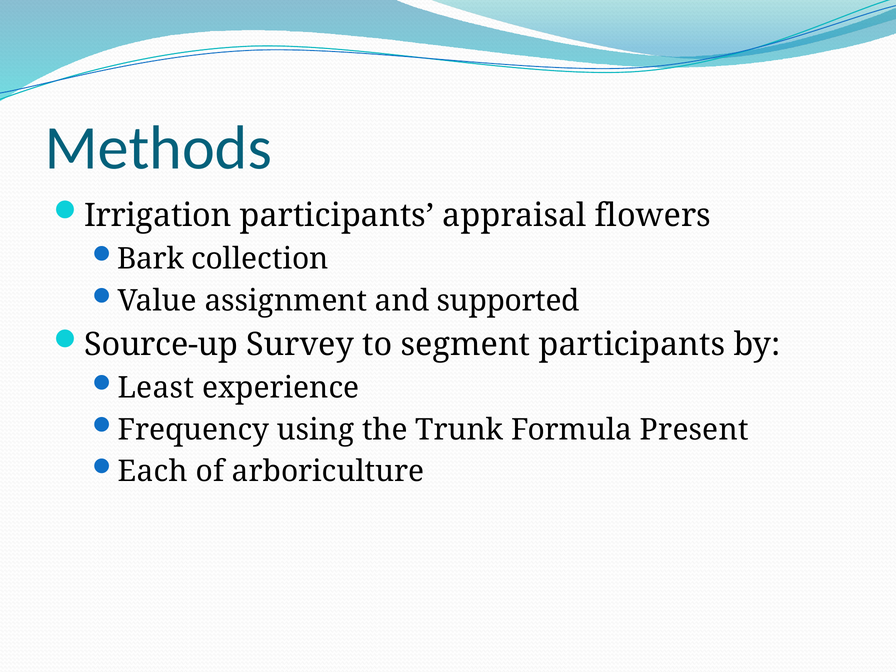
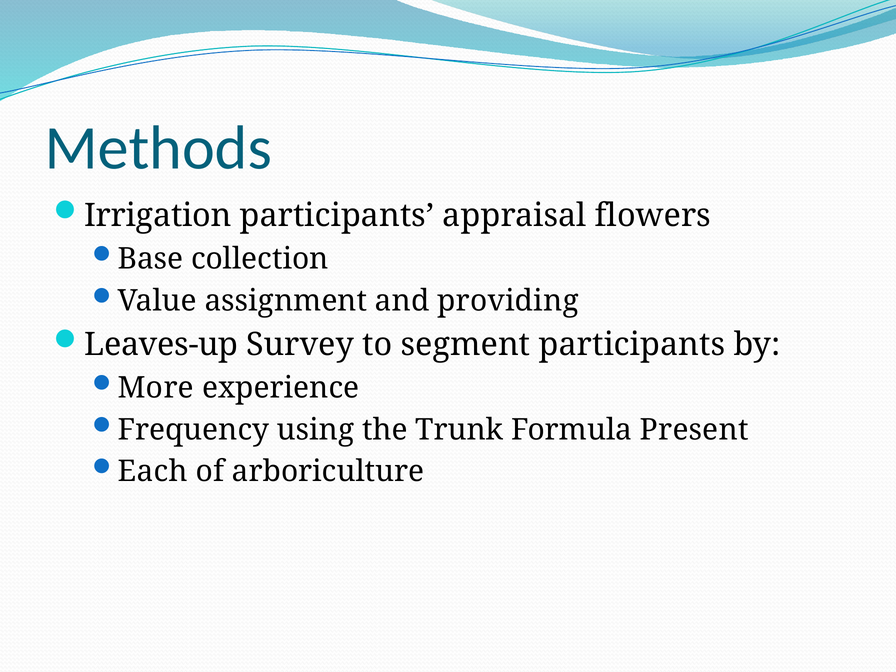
Bark: Bark -> Base
supported: supported -> providing
Source-up: Source-up -> Leaves-up
Least: Least -> More
